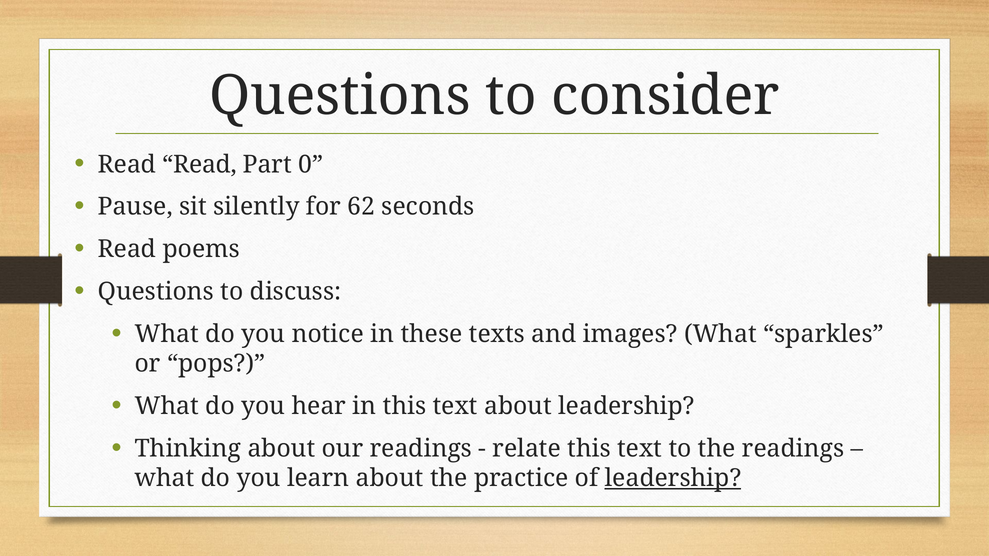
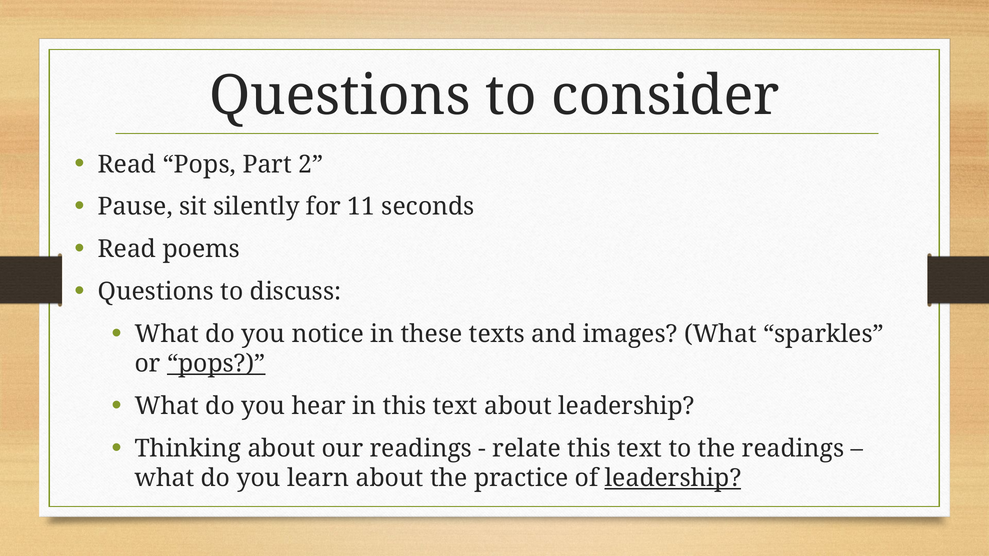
Read Read: Read -> Pops
0: 0 -> 2
62: 62 -> 11
pops at (216, 364) underline: none -> present
